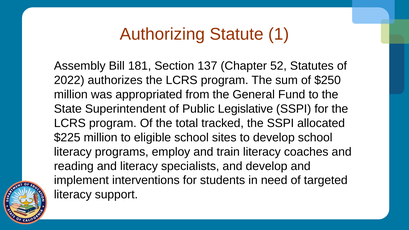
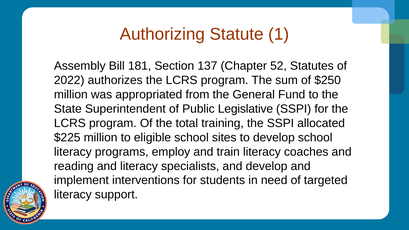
tracked: tracked -> training
